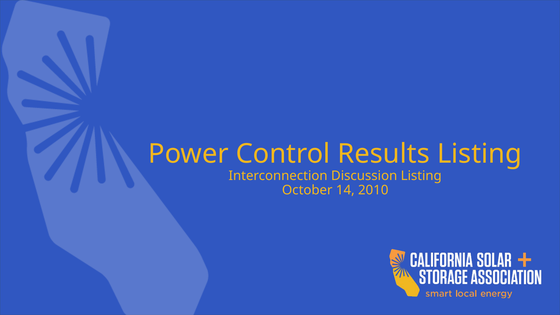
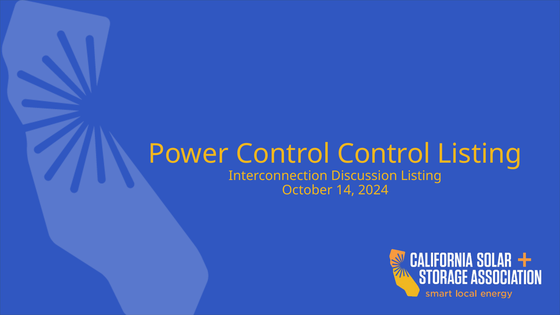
Control Results: Results -> Control
2010: 2010 -> 2024
